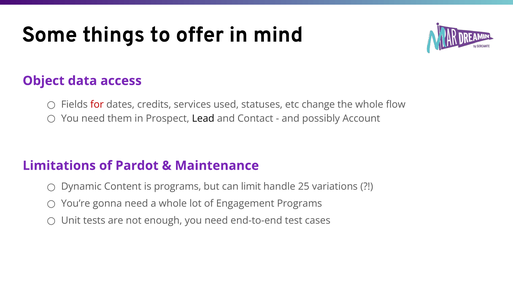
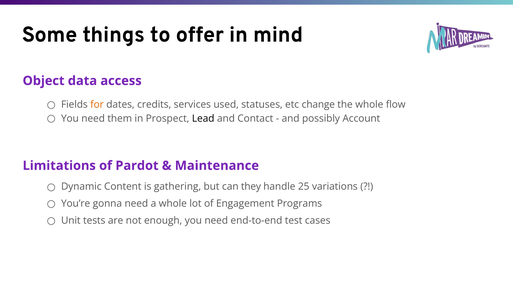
for colour: red -> orange
is programs: programs -> gathering
limit: limit -> they
